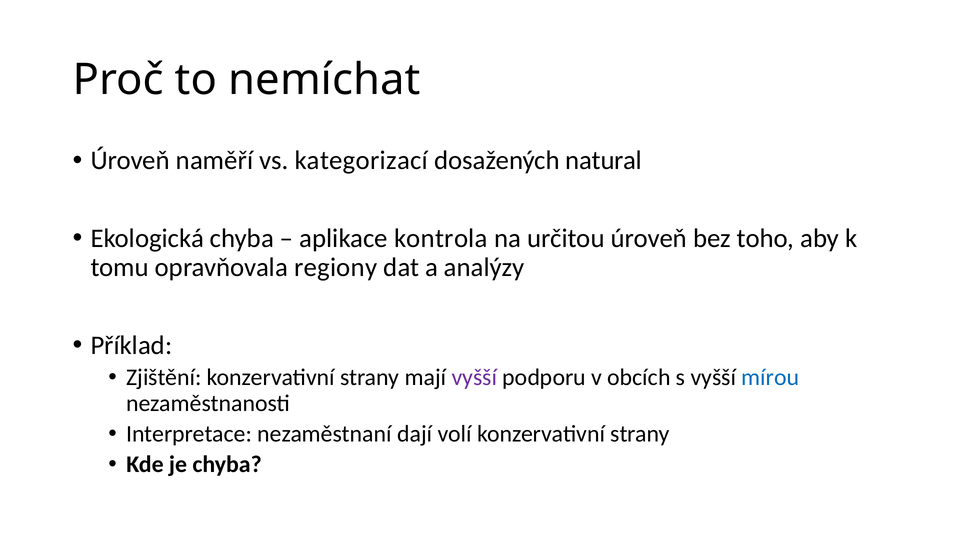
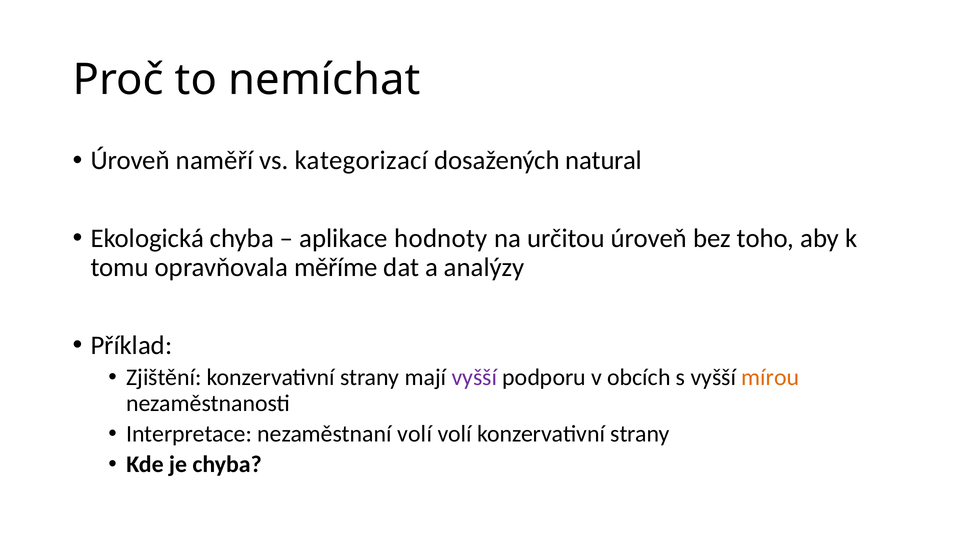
kontrola: kontrola -> hodnoty
regiony: regiony -> měříme
mírou colour: blue -> orange
nezaměstnaní dají: dají -> volí
